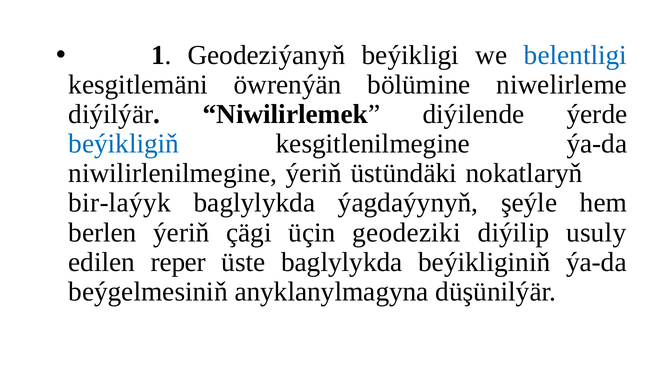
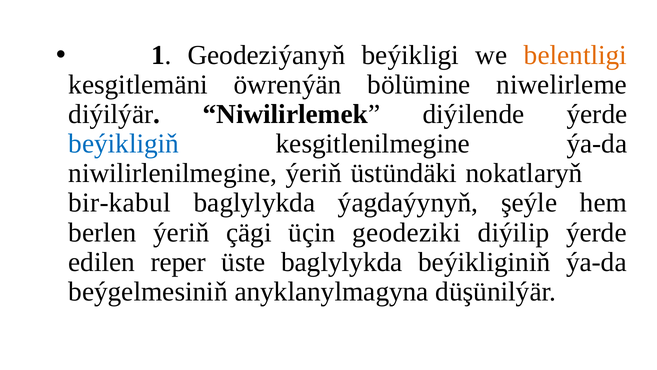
belentligi colour: blue -> orange
bir-laýyk: bir-laýyk -> bir-kabul
diýilip usuly: usuly -> ýerde
